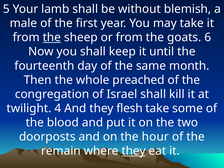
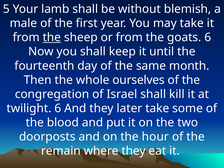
preached: preached -> ourselves
twilight 4: 4 -> 6
flesh: flesh -> later
they at (134, 151) underline: present -> none
